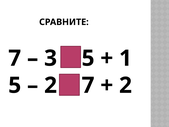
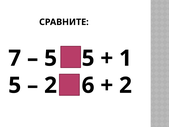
3 at (51, 58): 3 -> 5
7 at (88, 85): 7 -> 6
